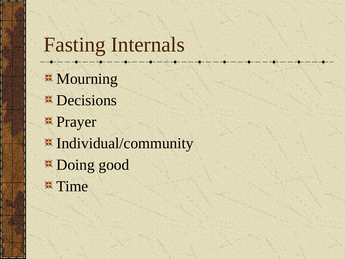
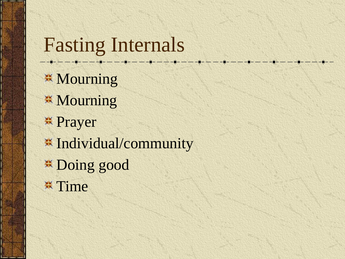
Decisions at (87, 100): Decisions -> Mourning
